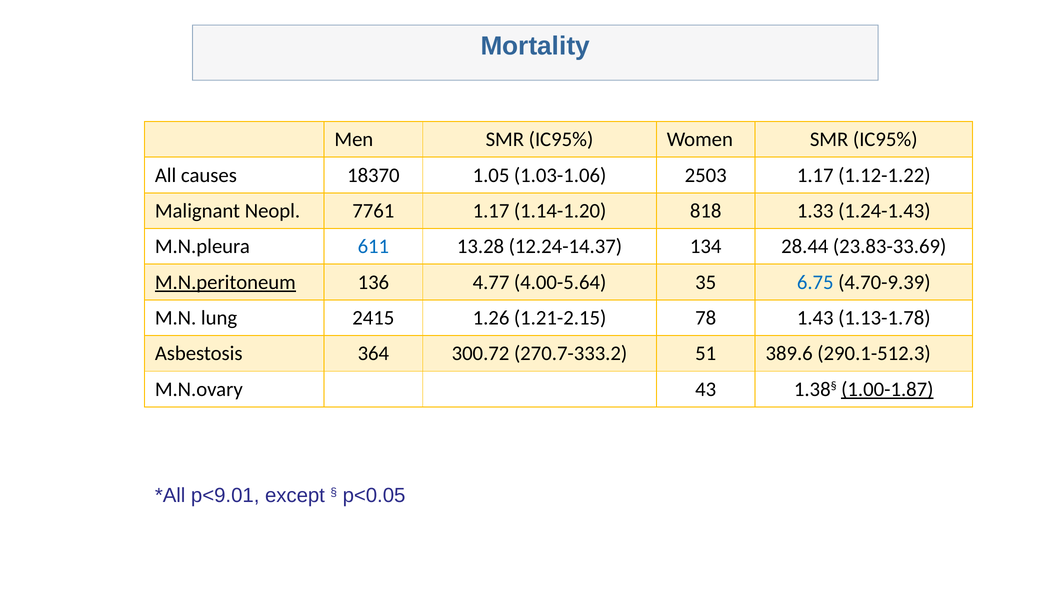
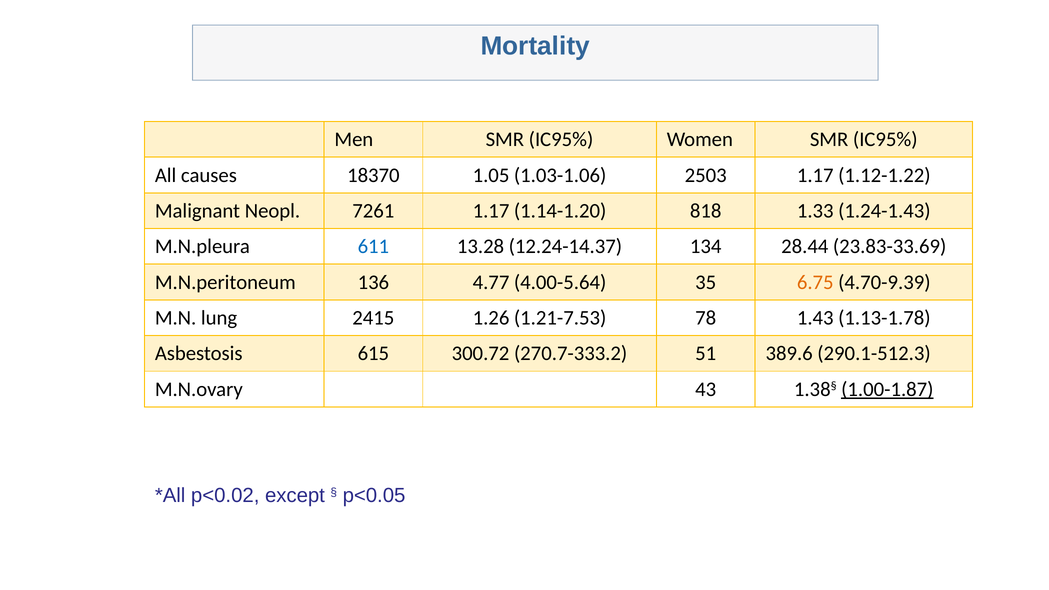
7761: 7761 -> 7261
M.N.peritoneum underline: present -> none
6.75 colour: blue -> orange
1.21-2.15: 1.21-2.15 -> 1.21-7.53
364: 364 -> 615
p<9.01: p<9.01 -> p<0.02
